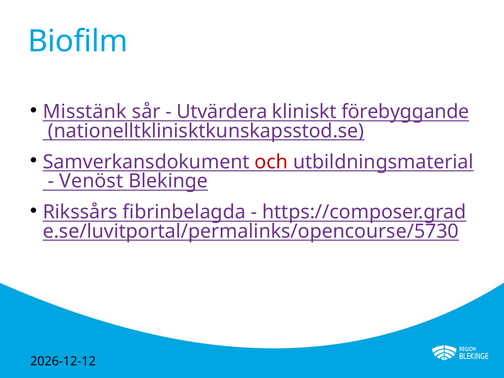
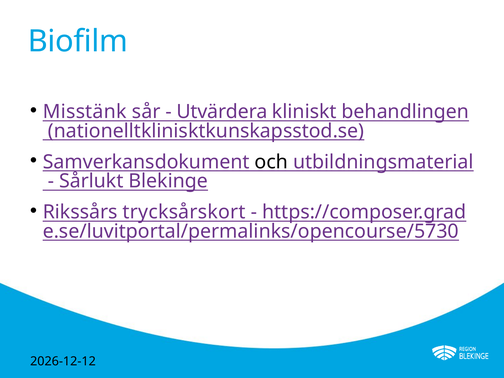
förebyggande: förebyggande -> behandlingen
och colour: red -> black
Venöst: Venöst -> Sårlukt
fibrinbelagda: fibrinbelagda -> trycksårskort
